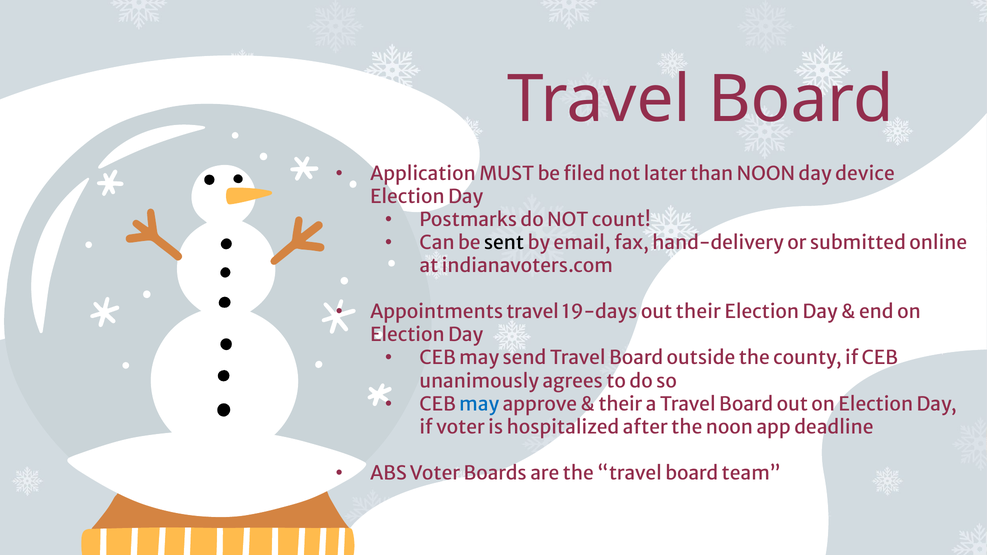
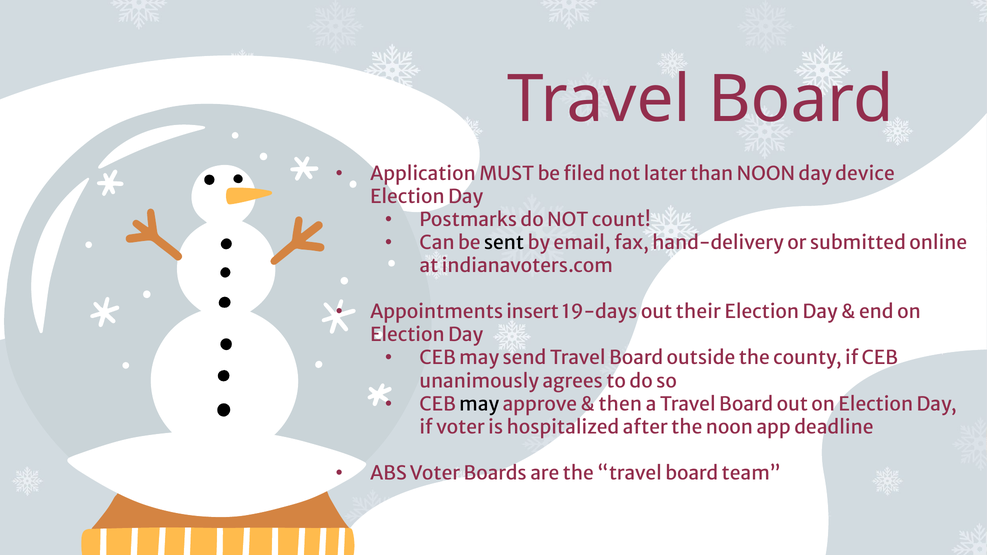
Appointments travel: travel -> insert
may at (479, 404) colour: blue -> black
their at (620, 404): their -> then
